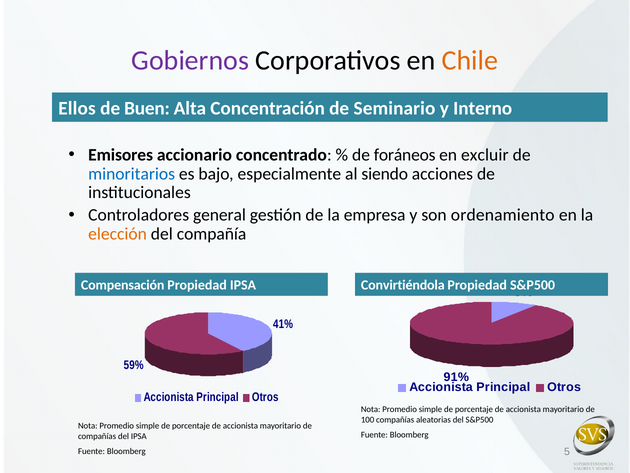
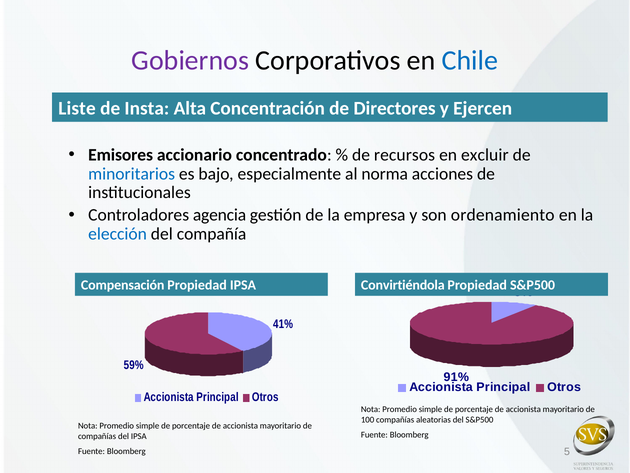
Chile colour: orange -> blue
Ellos: Ellos -> Liste
Buen: Buen -> Insta
Seminario: Seminario -> Directores
Interno: Interno -> Ejercen
foráneos: foráneos -> recursos
siendo: siendo -> norma
general: general -> agencia
elección colour: orange -> blue
